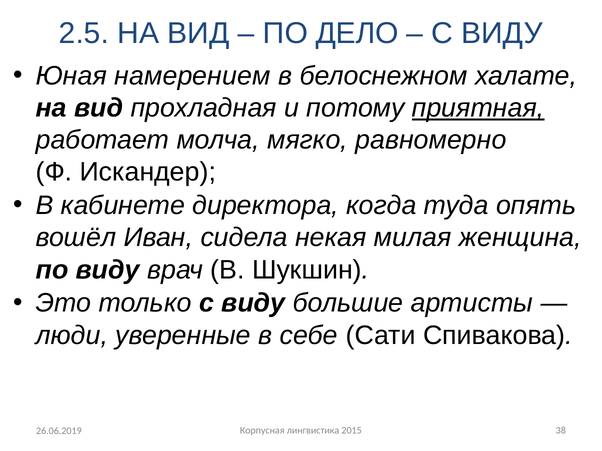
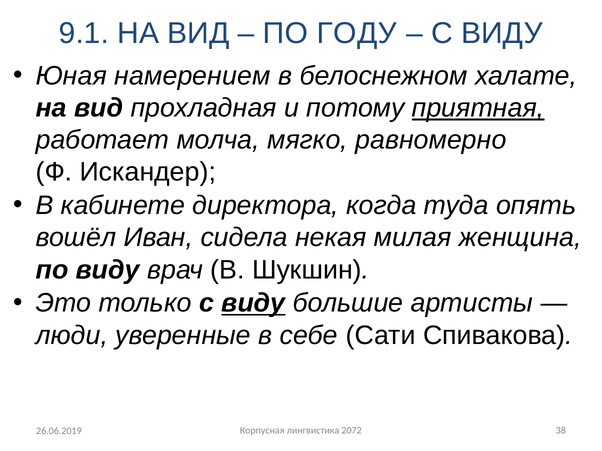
2.5: 2.5 -> 9.1
ДЕЛО: ДЕЛО -> ГОДУ
виду at (253, 303) underline: none -> present
2015: 2015 -> 2072
